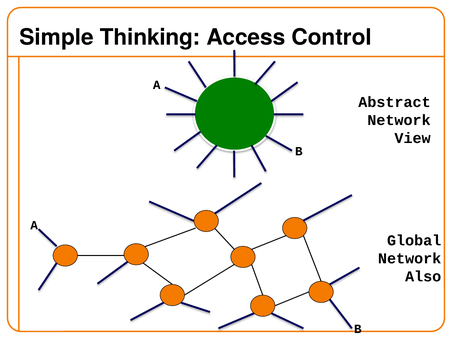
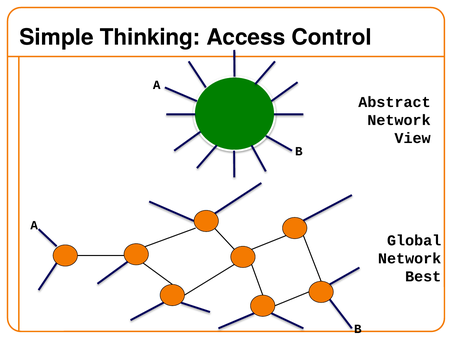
Also: Also -> Best
